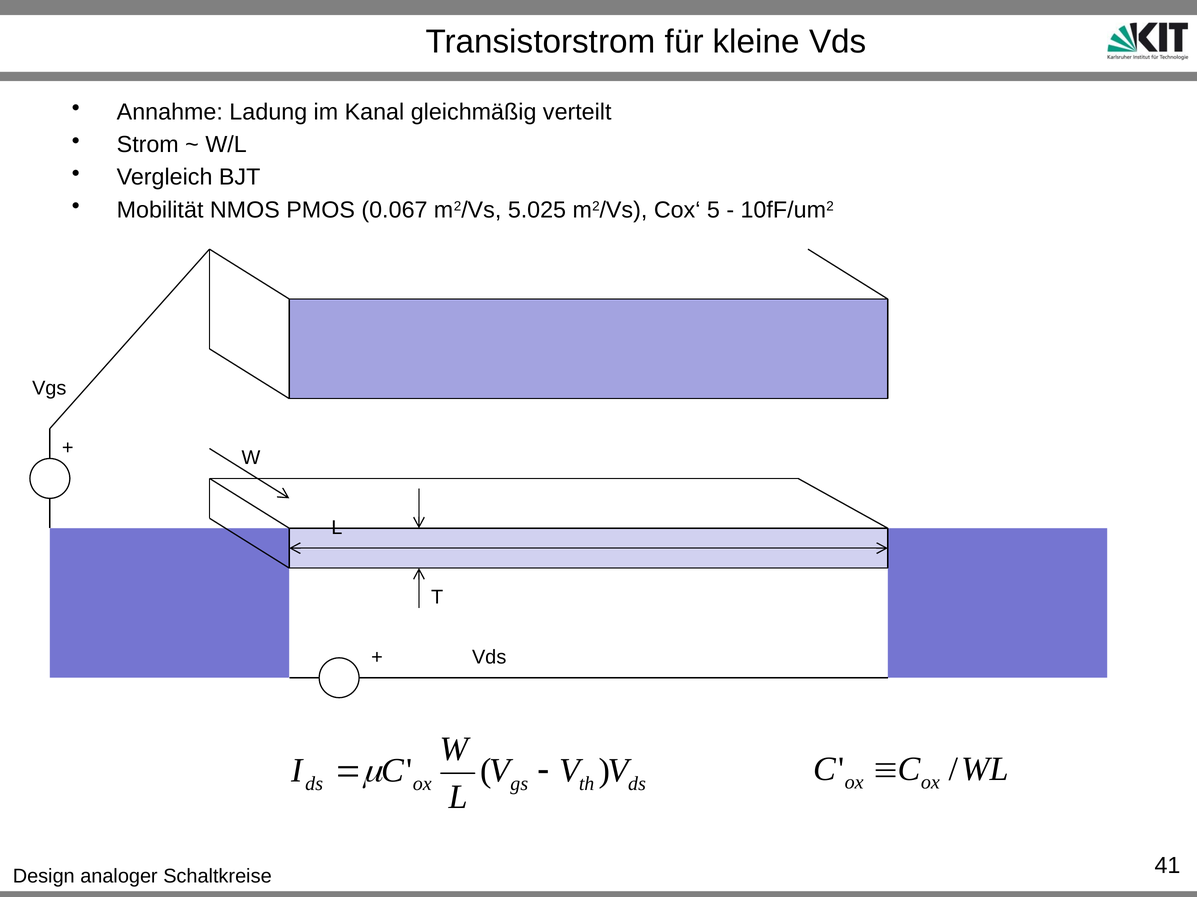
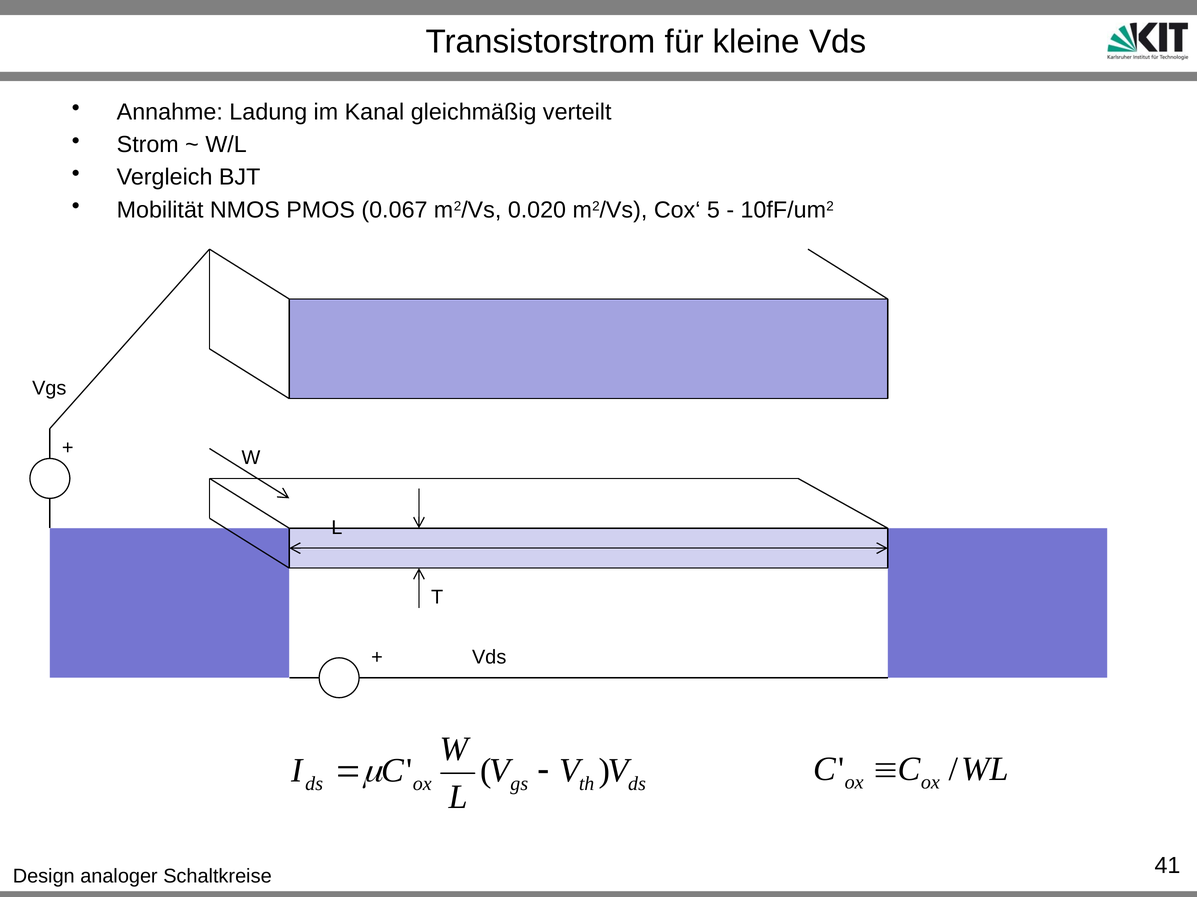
5.025: 5.025 -> 0.020
